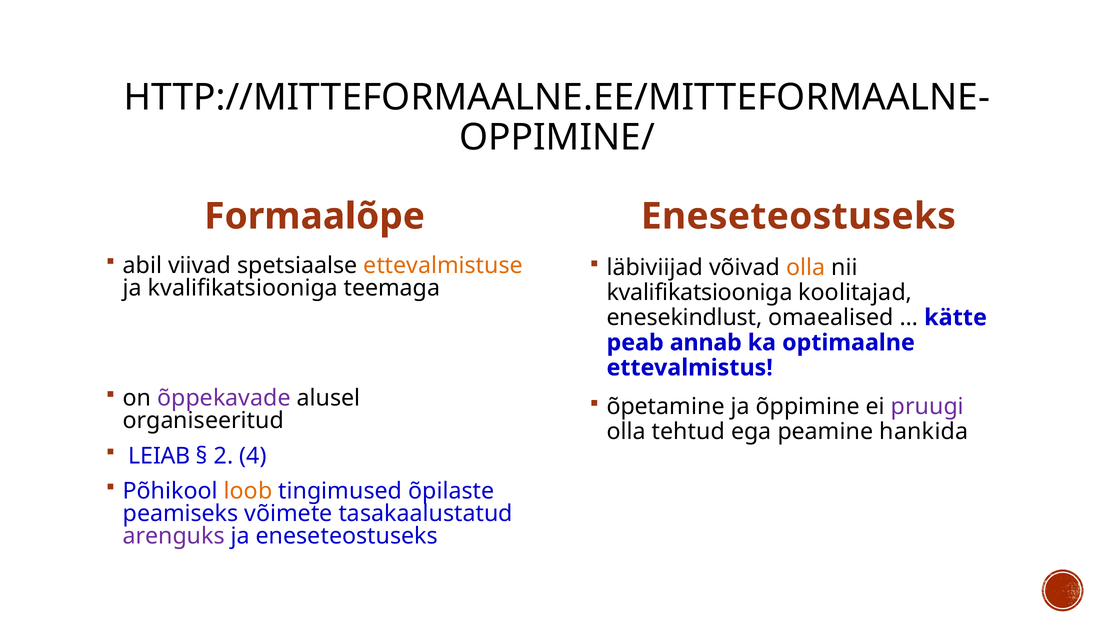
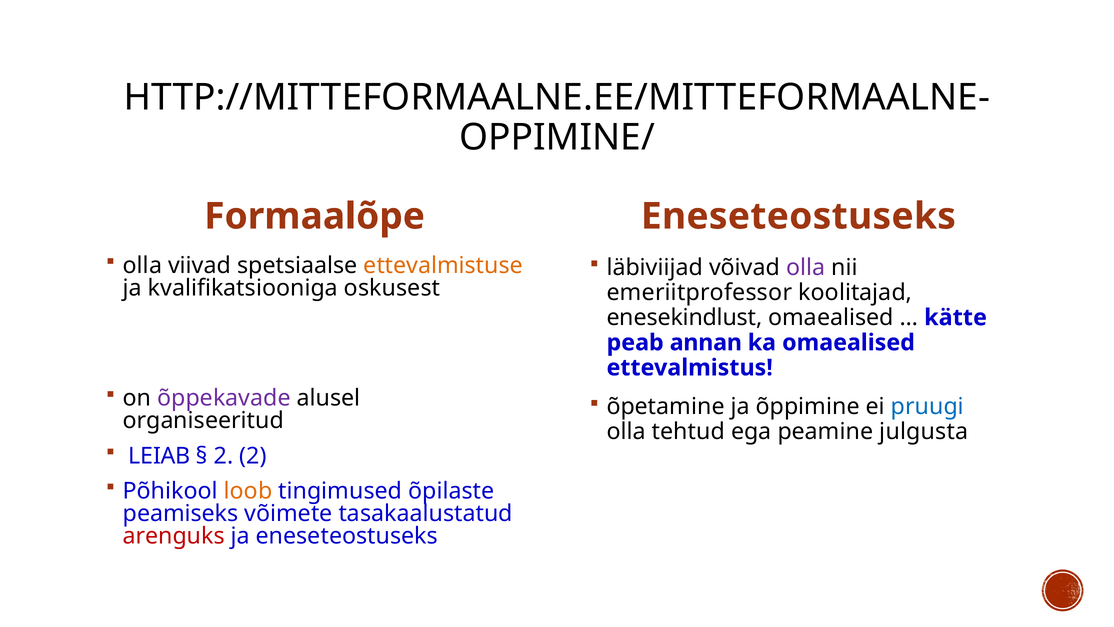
abil at (142, 265): abil -> olla
olla at (806, 267) colour: orange -> purple
teemaga: teemaga -> oskusest
kvalifikatsiooniga at (700, 292): kvalifikatsiooniga -> emeriitprofessor
annab: annab -> annan
ka optimaalne: optimaalne -> omaealised
pruugi colour: purple -> blue
hankida: hankida -> julgusta
2 4: 4 -> 2
arenguks colour: purple -> red
